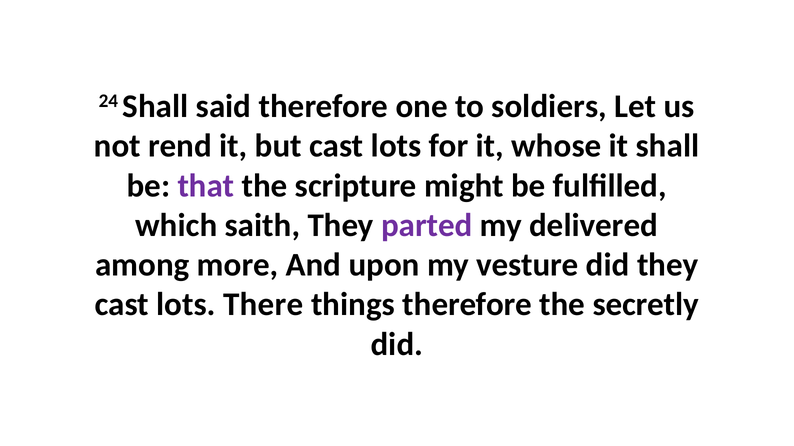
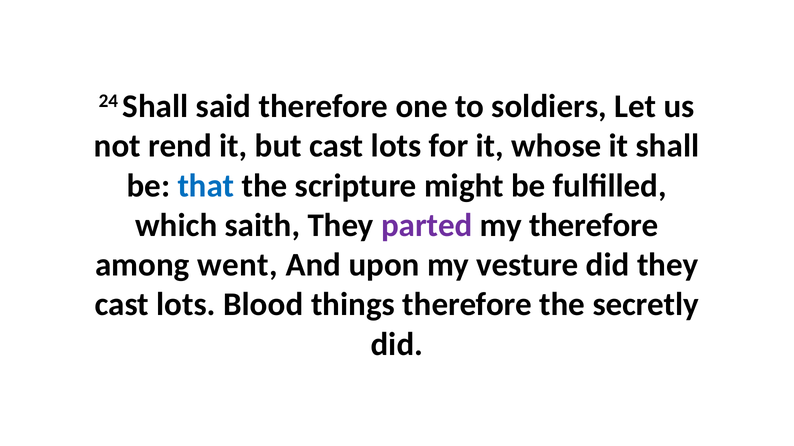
that colour: purple -> blue
my delivered: delivered -> therefore
more: more -> went
There: There -> Blood
